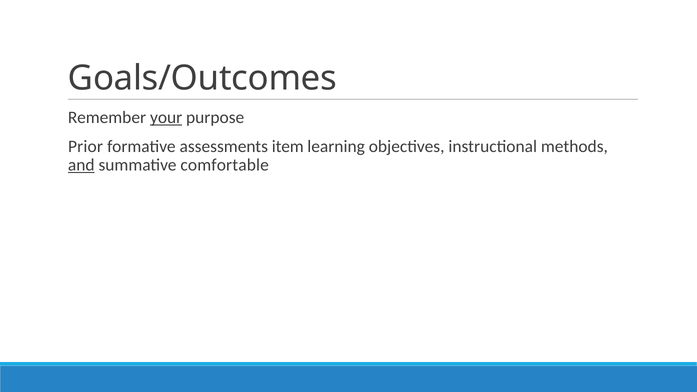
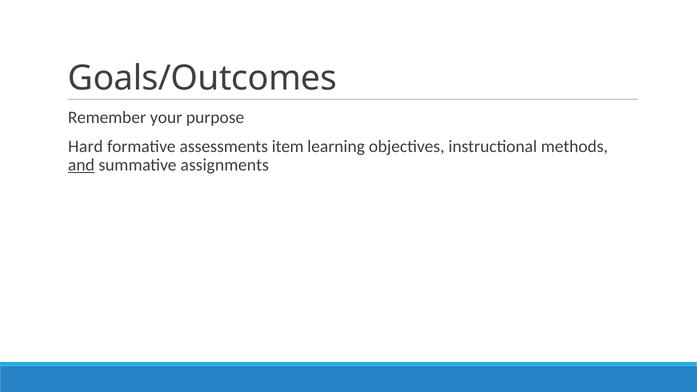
your underline: present -> none
Prior: Prior -> Hard
comfortable: comfortable -> assignments
